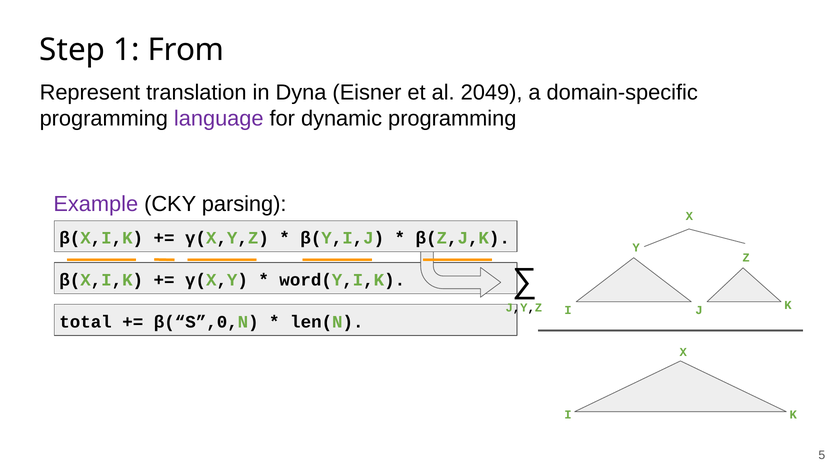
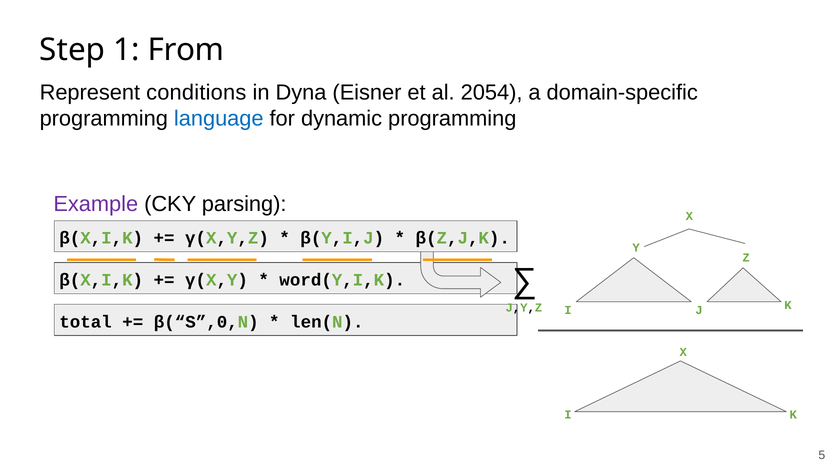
translation: translation -> conditions
2049: 2049 -> 2054
language colour: purple -> blue
